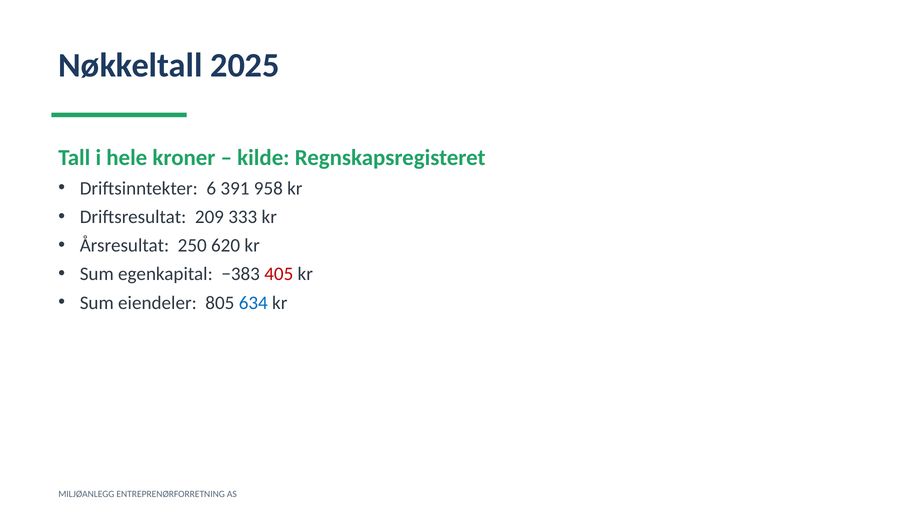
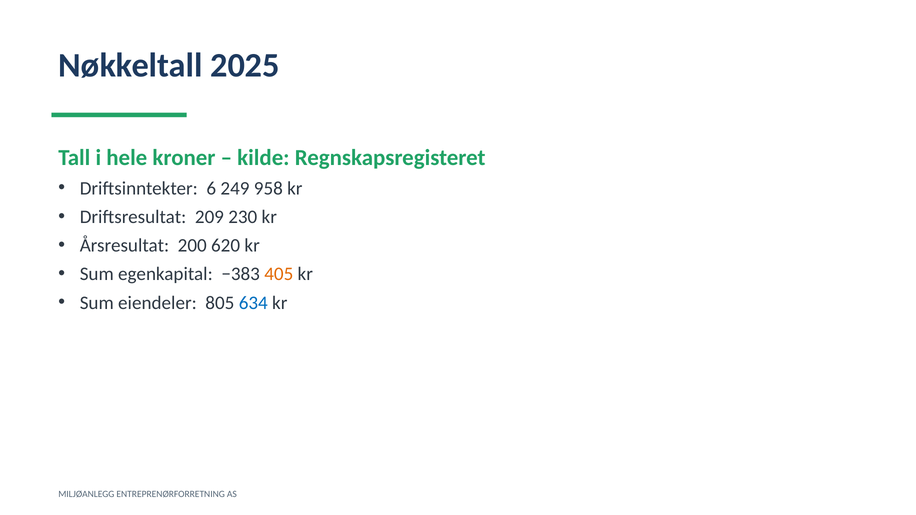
391: 391 -> 249
333: 333 -> 230
250: 250 -> 200
405 colour: red -> orange
